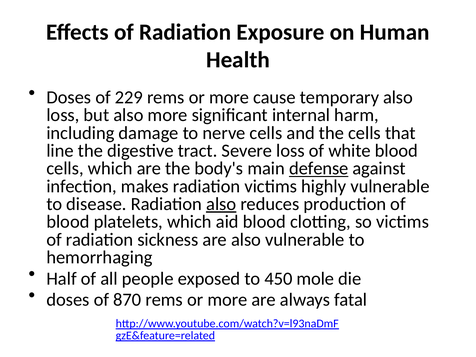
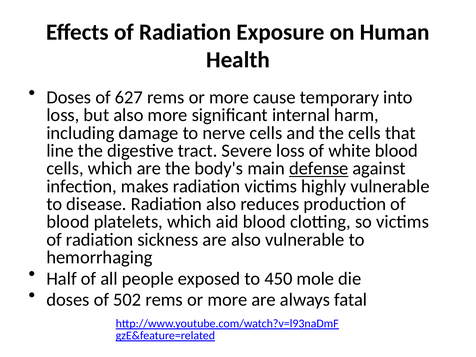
229: 229 -> 627
temporary also: also -> into
also at (221, 204) underline: present -> none
870: 870 -> 502
